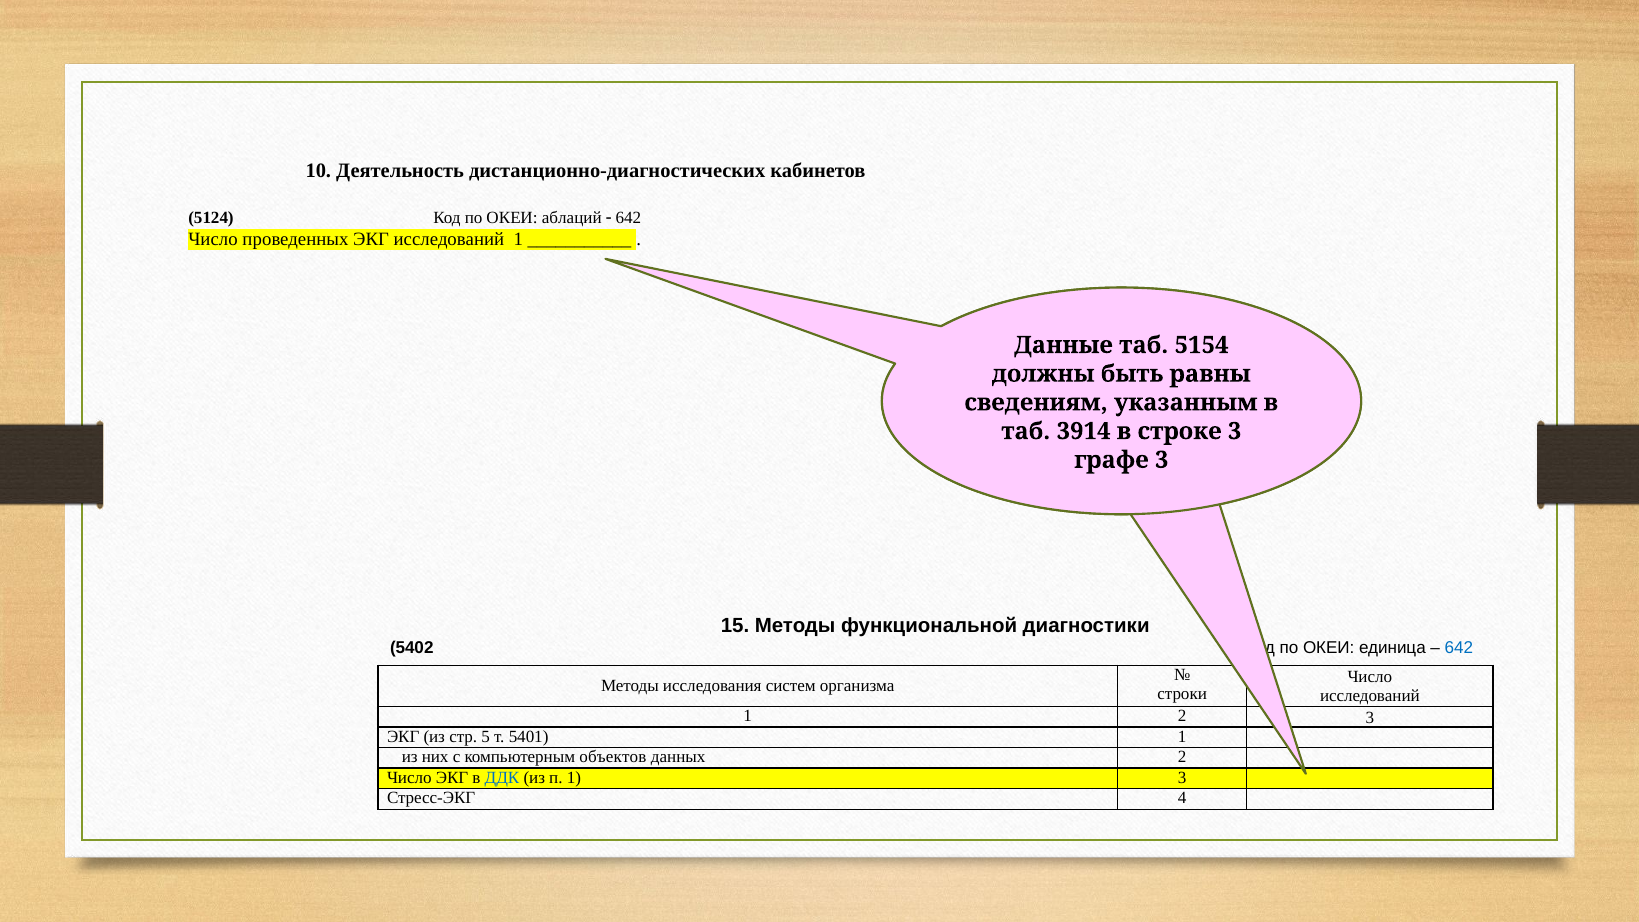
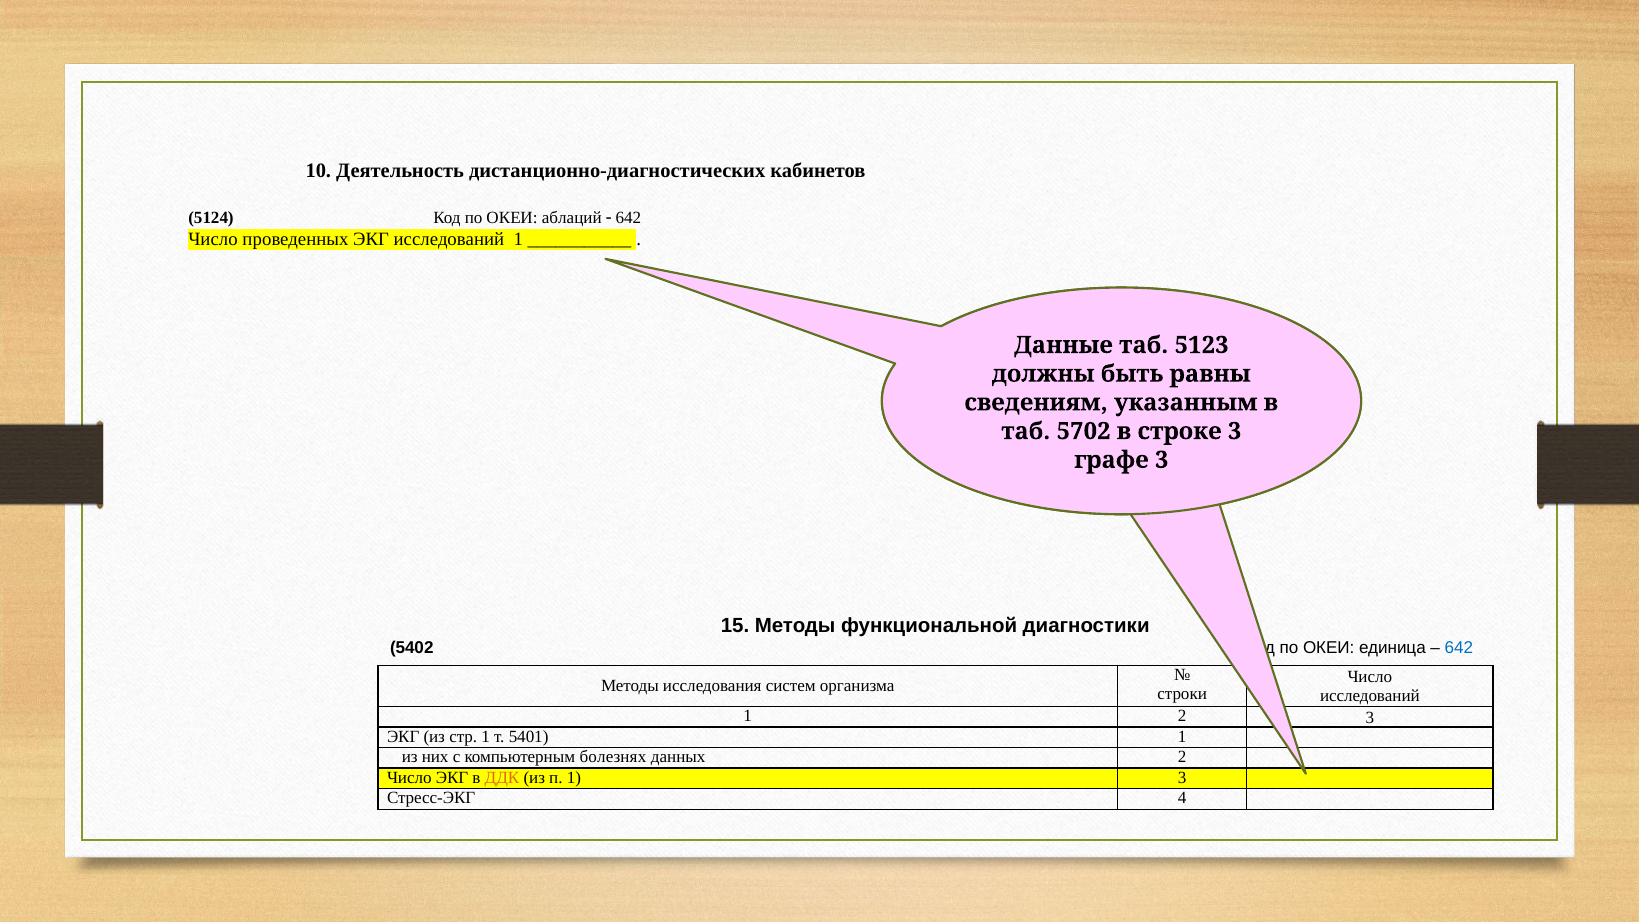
5154: 5154 -> 5123
3914: 3914 -> 5702
стр 5: 5 -> 1
объектов: объектов -> болезнях
ДДК colour: blue -> orange
